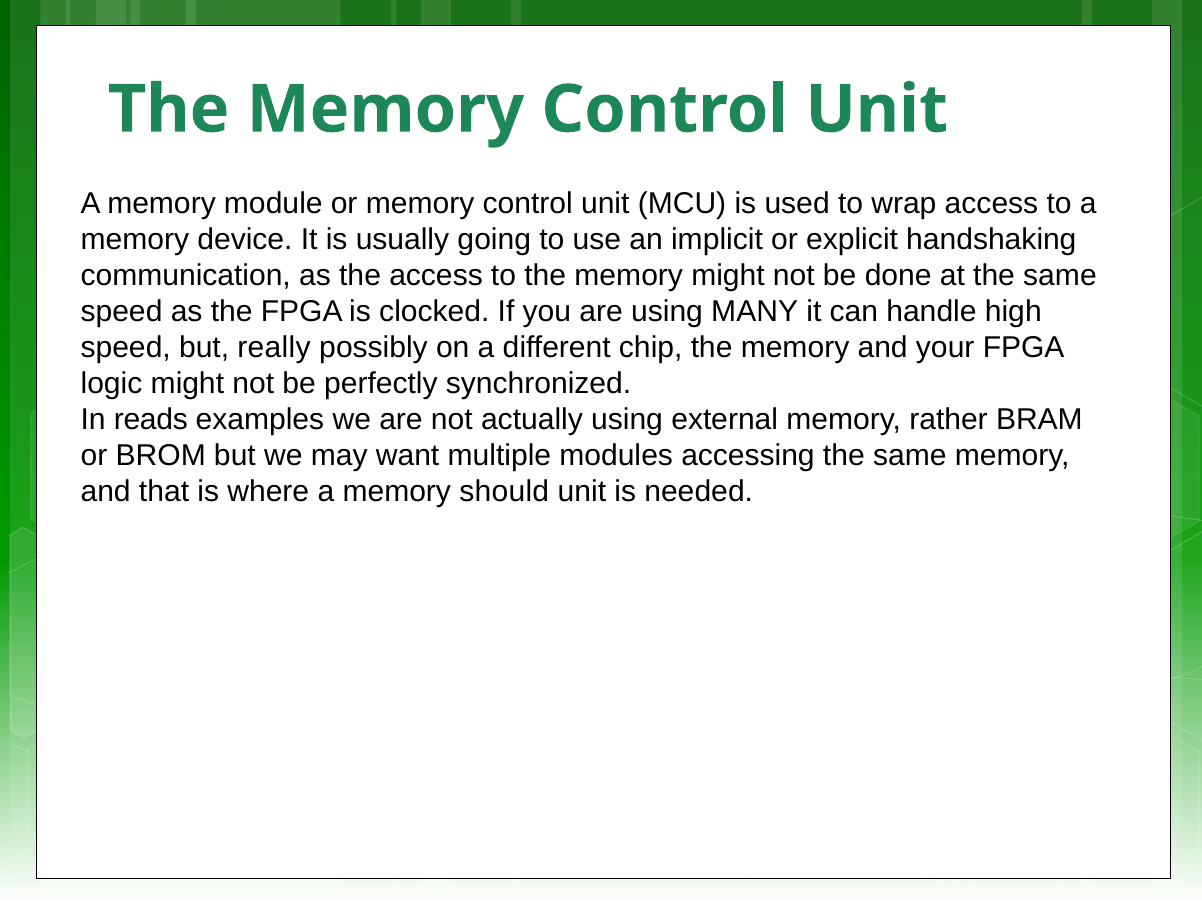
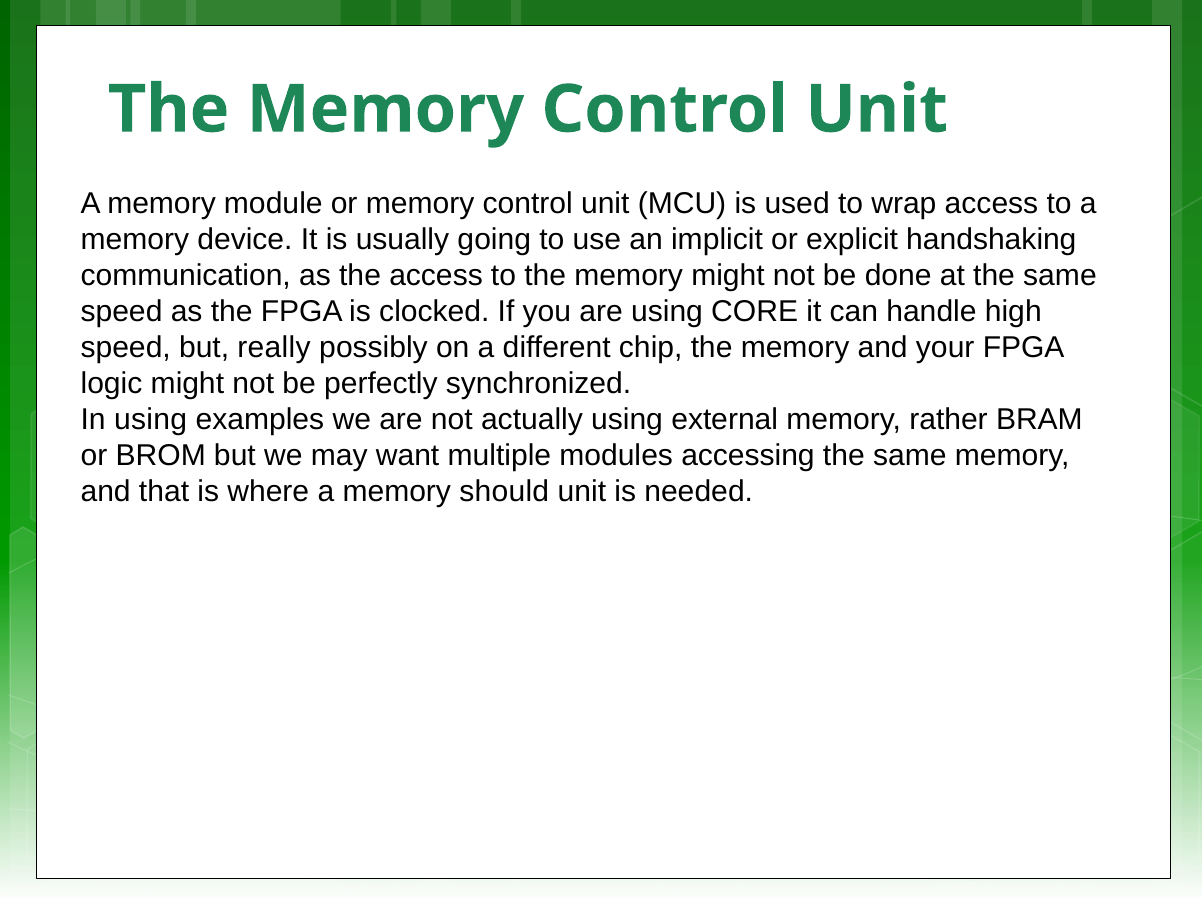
MANY: MANY -> CORE
In reads: reads -> using
